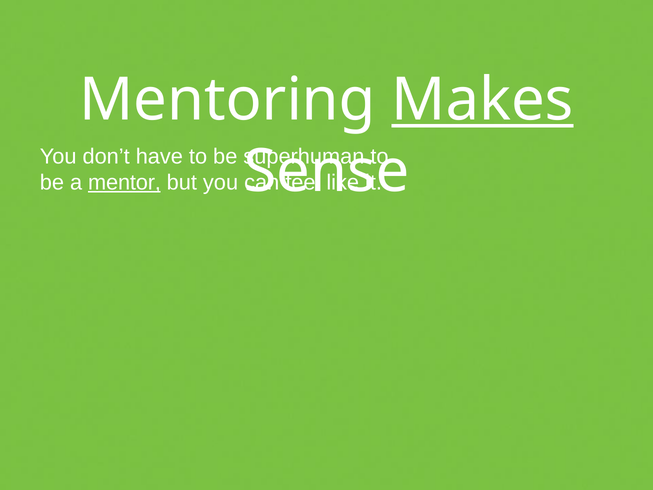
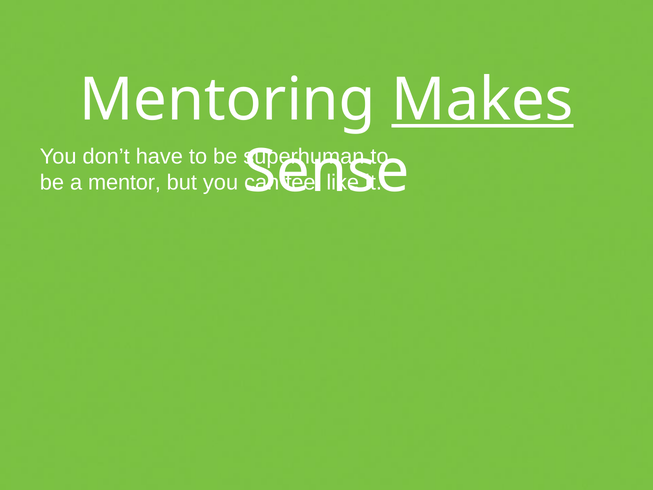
mentor underline: present -> none
